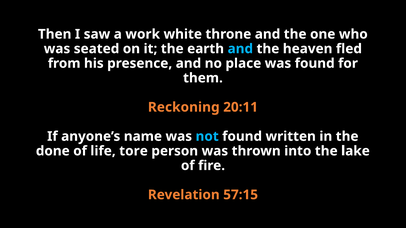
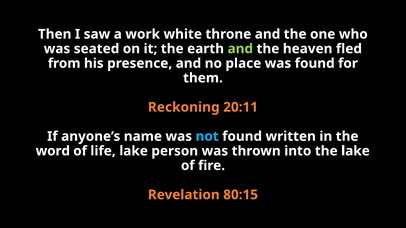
and at (240, 49) colour: light blue -> light green
done: done -> word
life tore: tore -> lake
57:15: 57:15 -> 80:15
